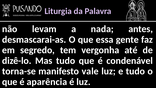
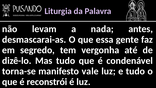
aparência: aparência -> reconstrói
